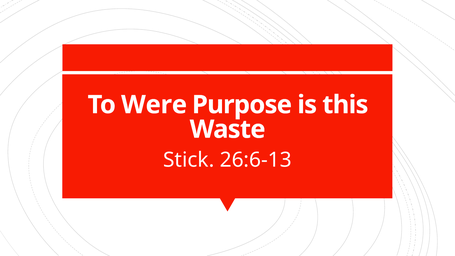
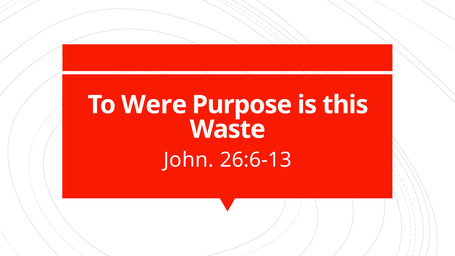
Stick: Stick -> John
